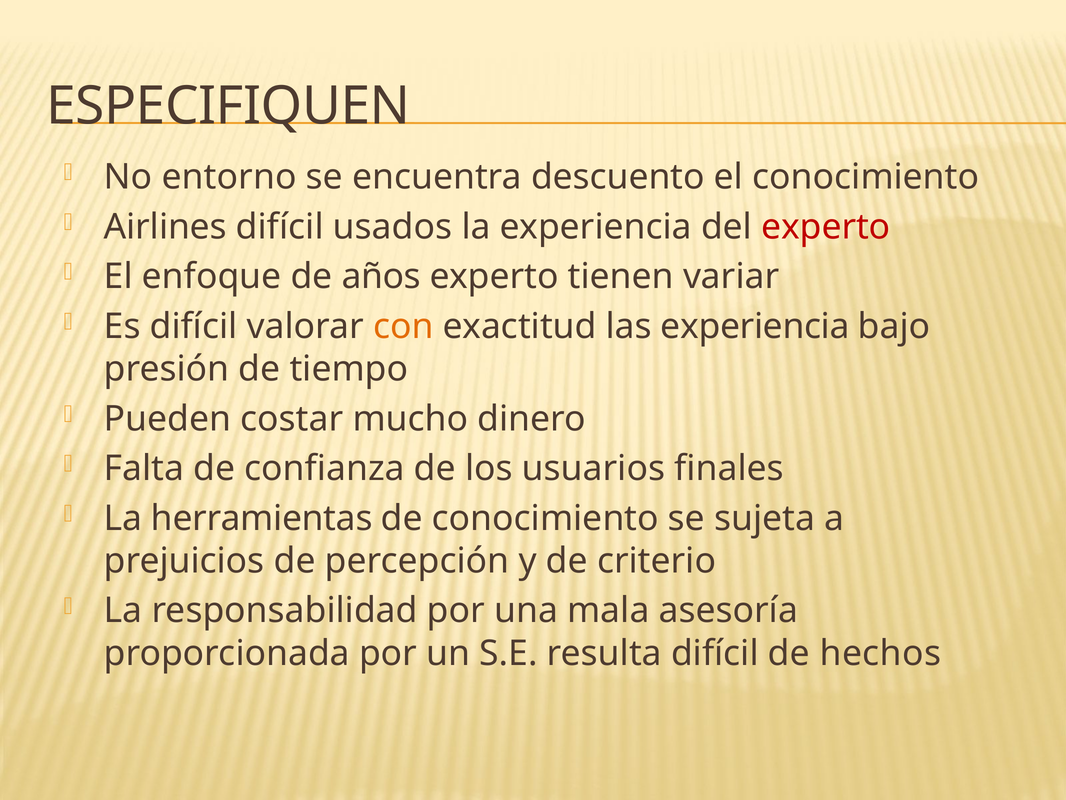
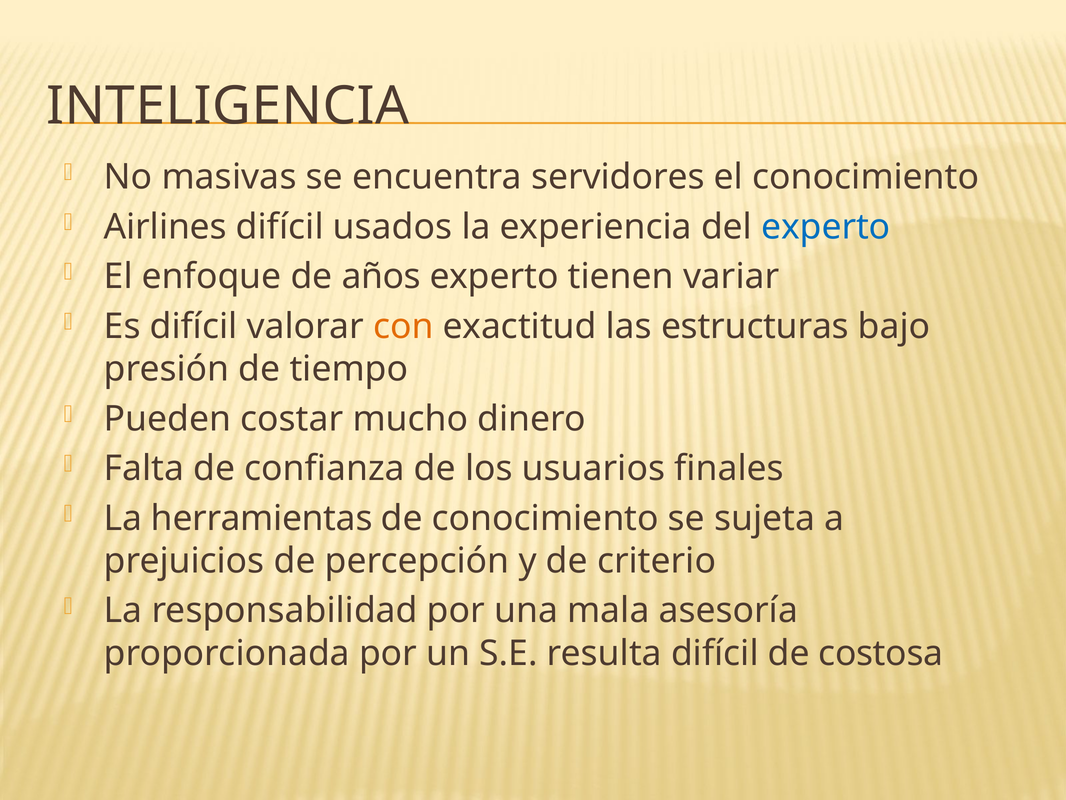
ESPECIFIQUEN: ESPECIFIQUEN -> INTELIGENCIA
entorno: entorno -> masivas
descuento: descuento -> servidores
experto at (826, 227) colour: red -> blue
las experiencia: experiencia -> estructuras
hechos: hechos -> costosa
